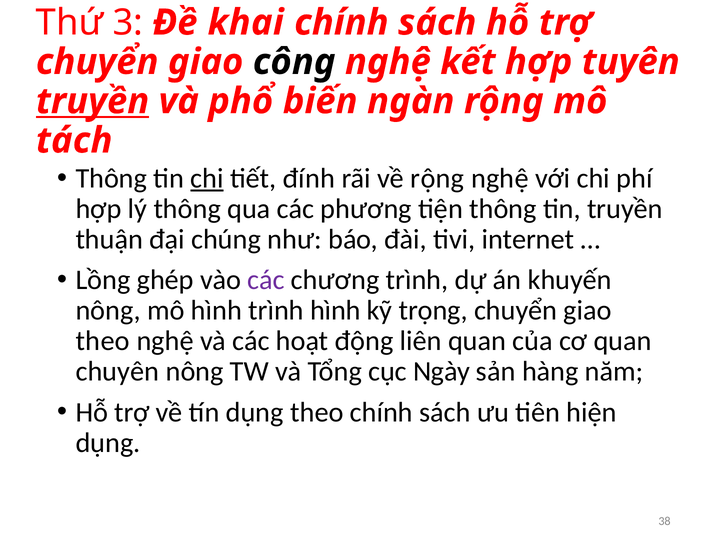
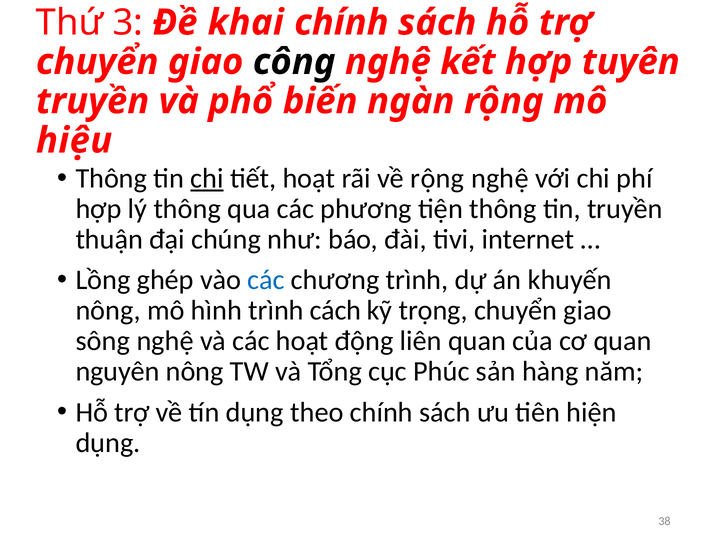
truyền at (93, 101) underline: present -> none
tách: tách -> hiệu
tiết đính: đính -> hoạt
các at (266, 280) colour: purple -> blue
trình hình: hình -> cách
theo at (103, 341): theo -> sông
chuyên: chuyên -> nguyên
Ngày: Ngày -> Phúc
